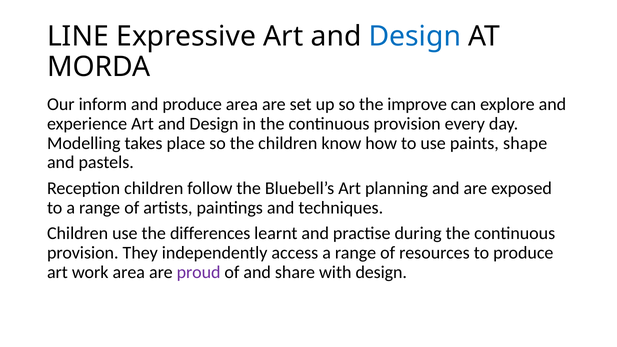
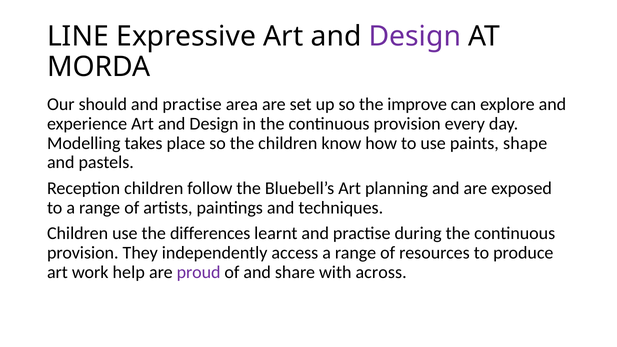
Design at (415, 37) colour: blue -> purple
inform: inform -> should
produce at (192, 104): produce -> practise
work area: area -> help
with design: design -> across
